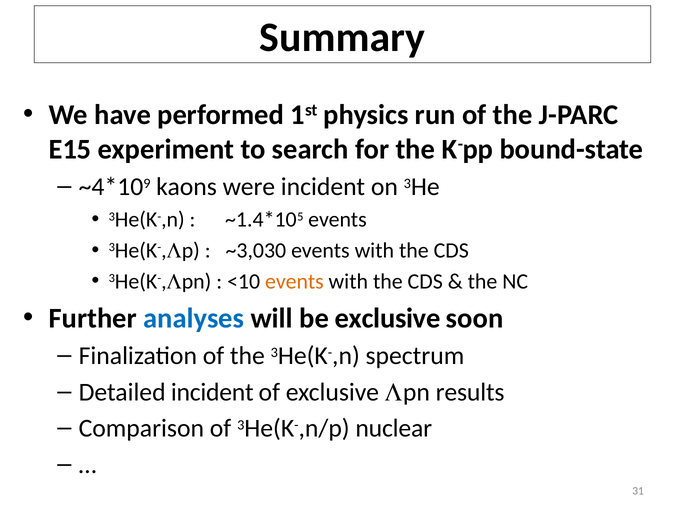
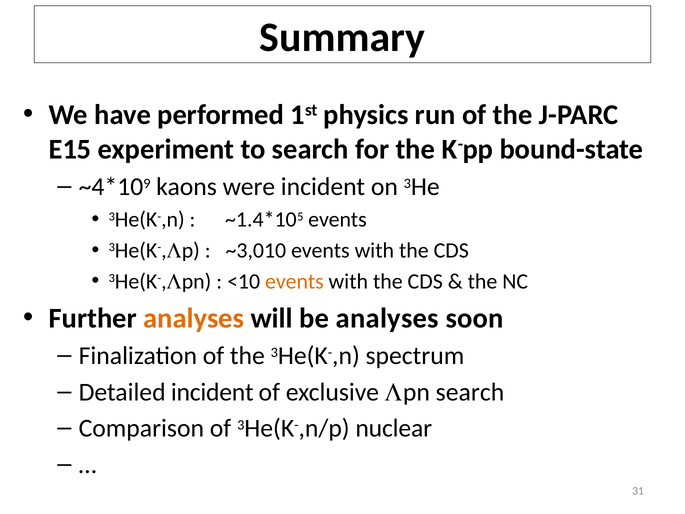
~3,030: ~3,030 -> ~3,010
analyses at (194, 318) colour: blue -> orange
be exclusive: exclusive -> analyses
Lpn results: results -> search
